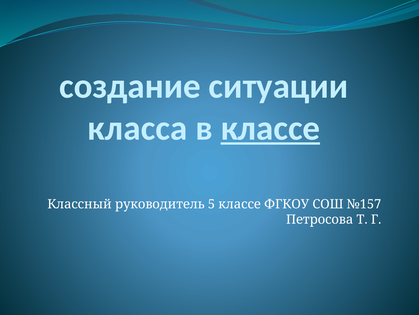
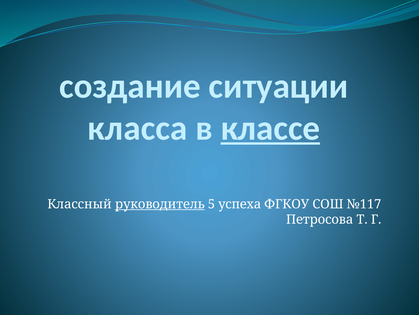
руководитель underline: none -> present
5 классе: классе -> успеха
№157: №157 -> №117
